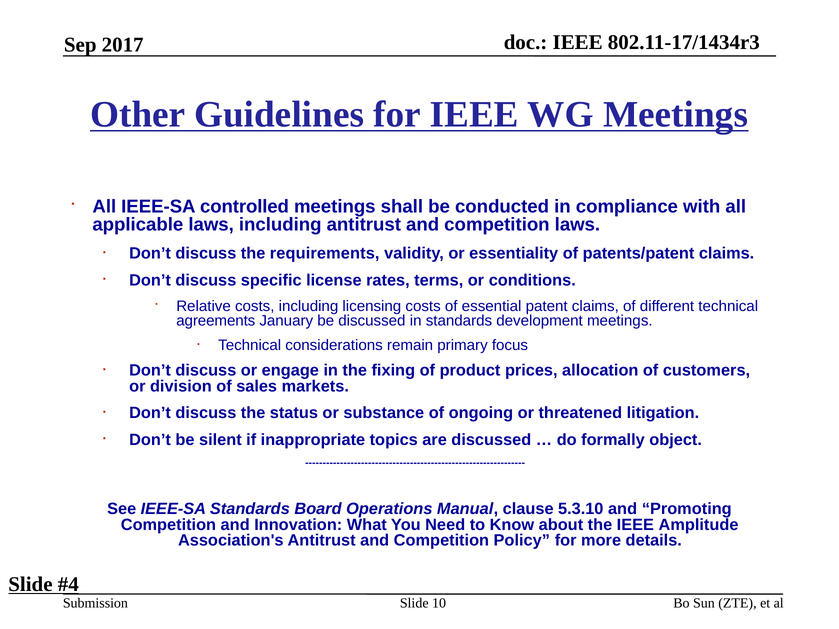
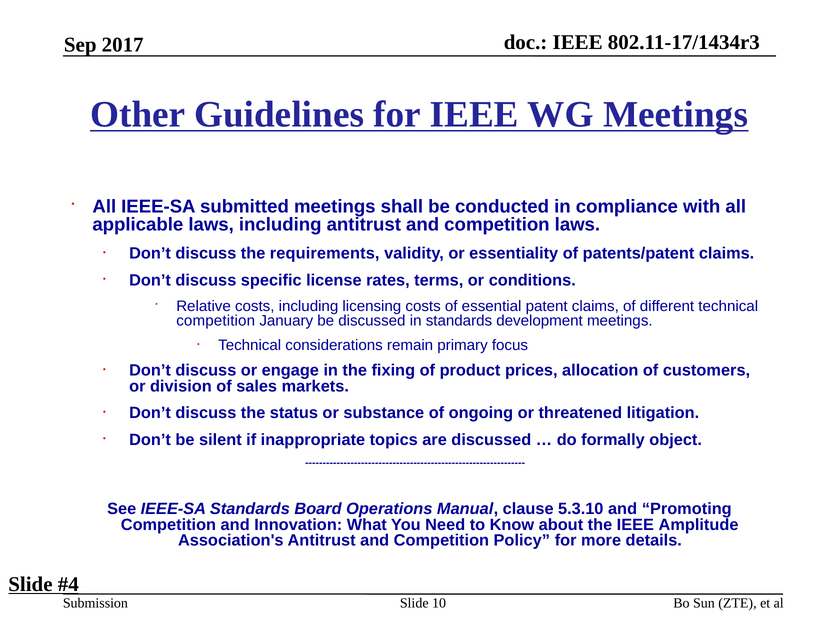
controlled: controlled -> submitted
agreements at (216, 321): agreements -> competition
